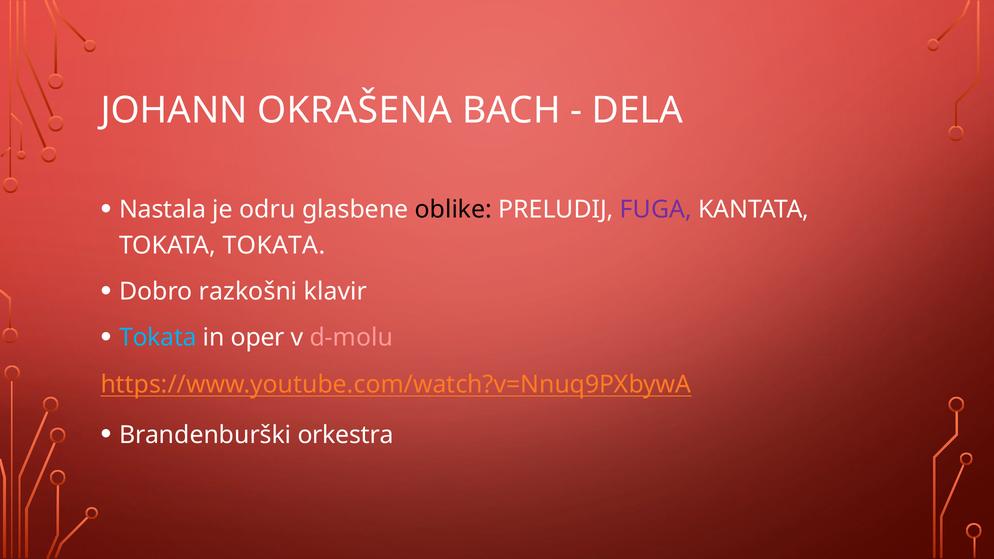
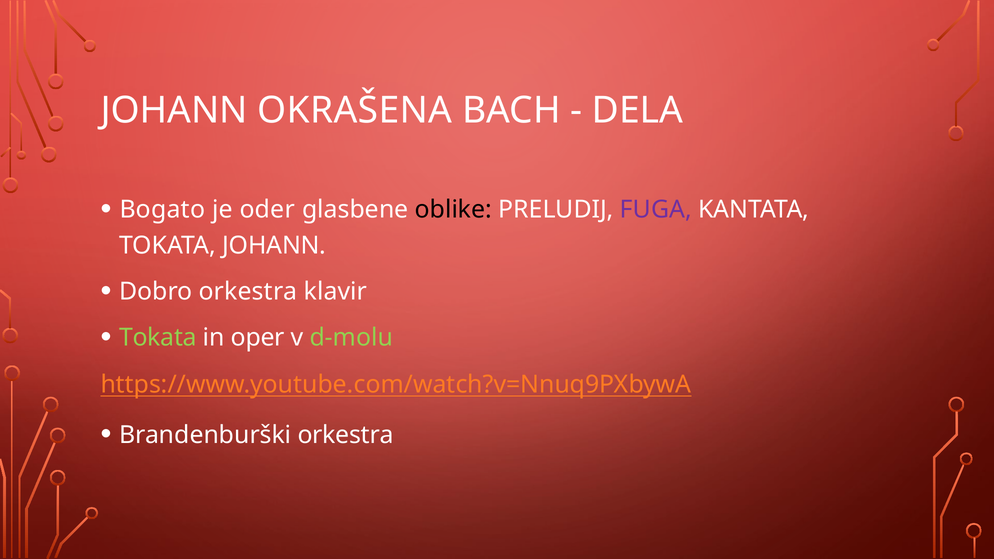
Nastala: Nastala -> Bogato
odru: odru -> oder
TOKATA TOKATA: TOKATA -> JOHANN
Dobro razkošni: razkošni -> orkestra
Tokata at (158, 338) colour: light blue -> light green
d-molu colour: pink -> light green
